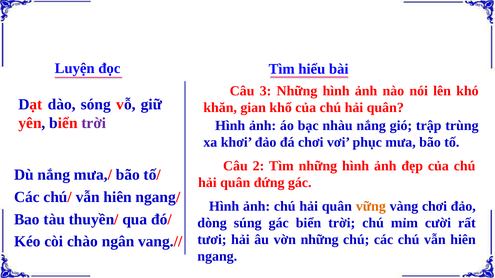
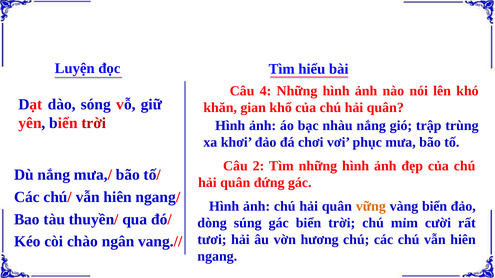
3: 3 -> 4
trời at (94, 123) colour: purple -> red
vàng chơi: chơi -> biển
vờn những: những -> hương
